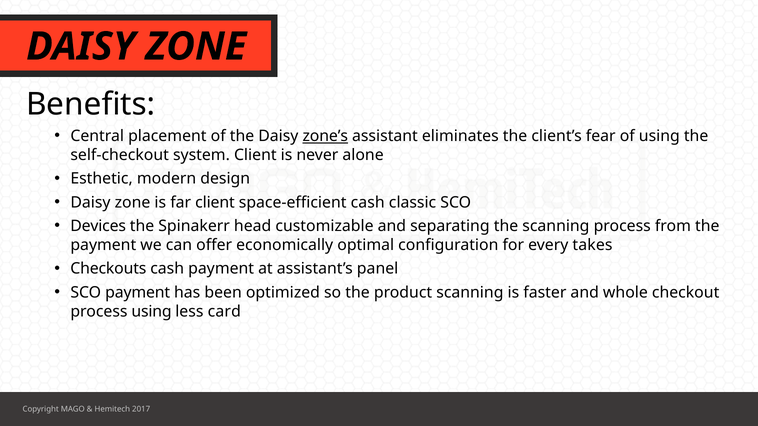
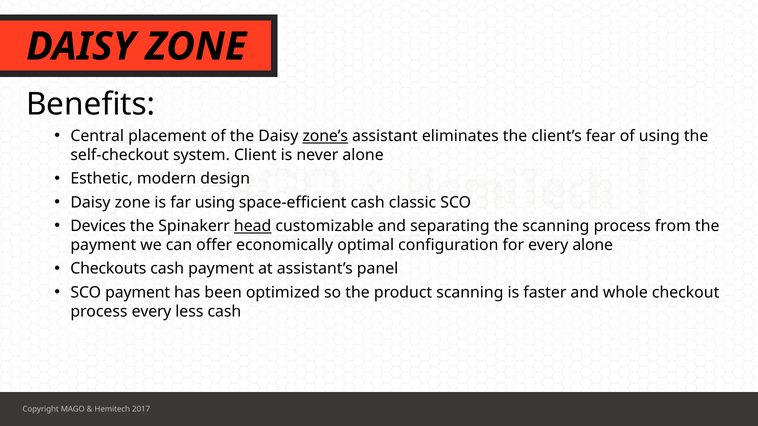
far client: client -> using
head underline: none -> present
every takes: takes -> alone
process using: using -> every
less card: card -> cash
